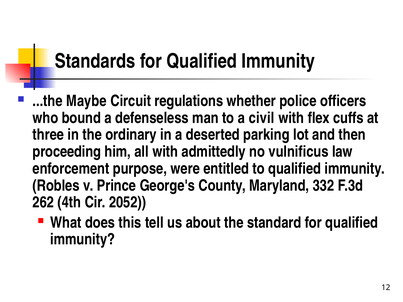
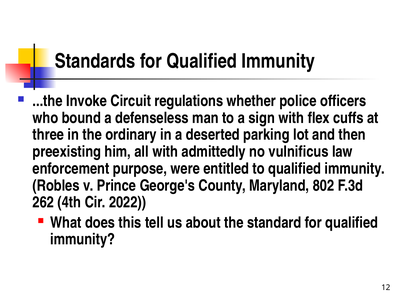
Maybe: Maybe -> Invoke
civil: civil -> sign
proceeding: proceeding -> preexisting
332: 332 -> 802
2052: 2052 -> 2022
